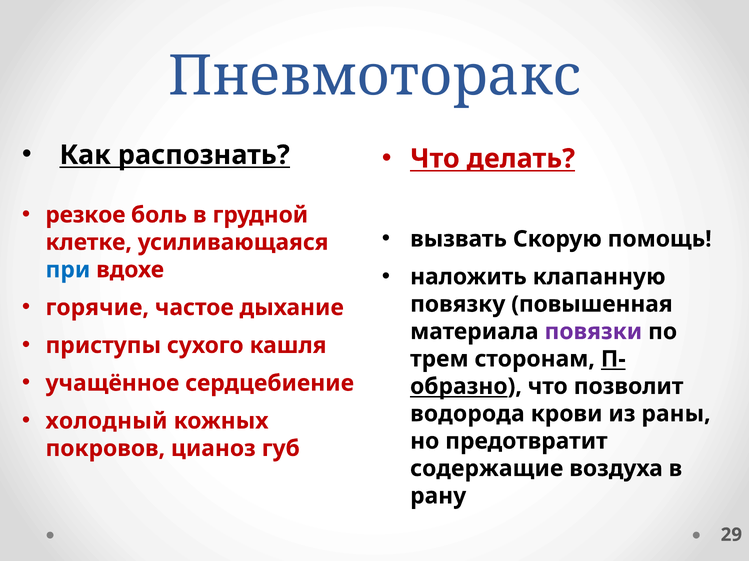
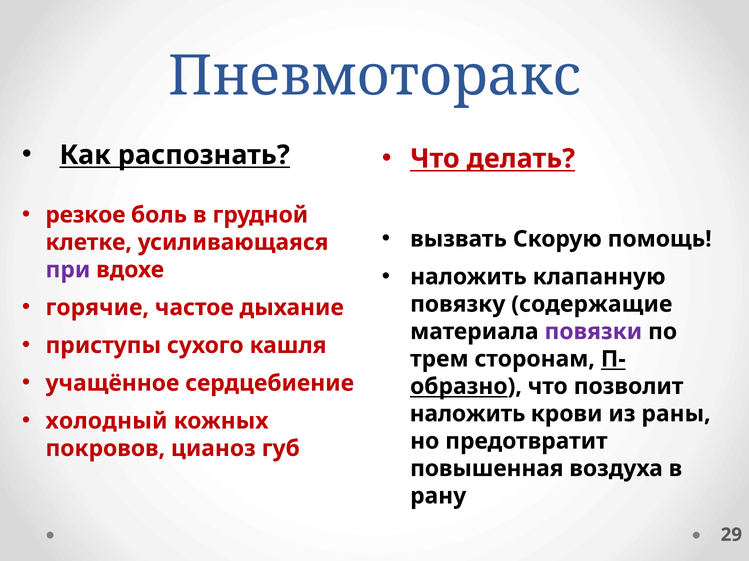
при colour: blue -> purple
повышенная: повышенная -> содержащие
водорода at (467, 414): водорода -> наложить
содержащие: содержащие -> повышенная
